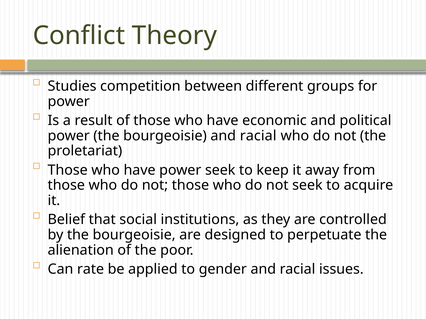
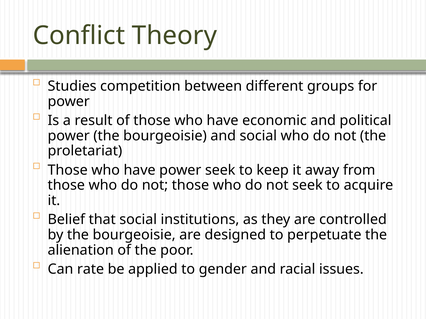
bourgeoisie and racial: racial -> social
